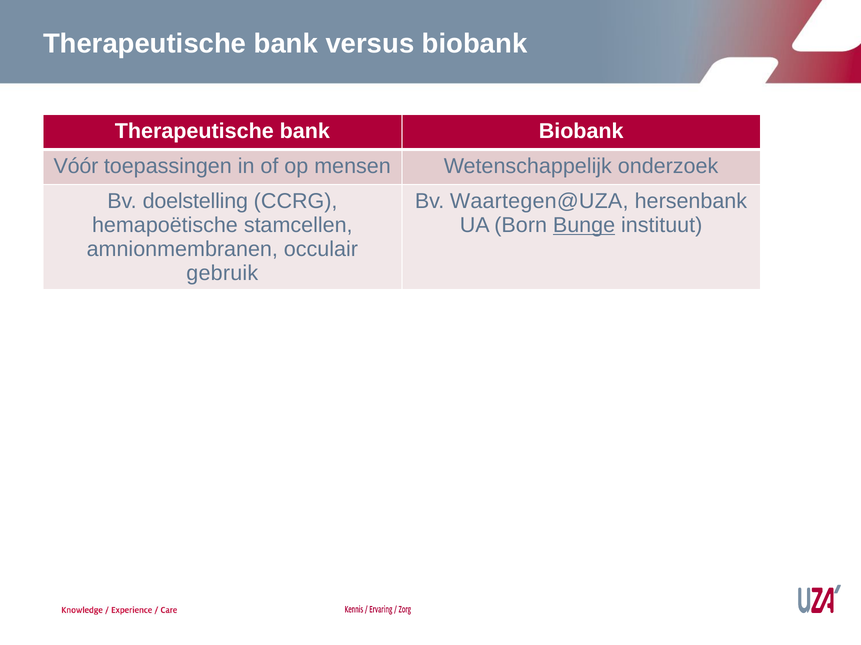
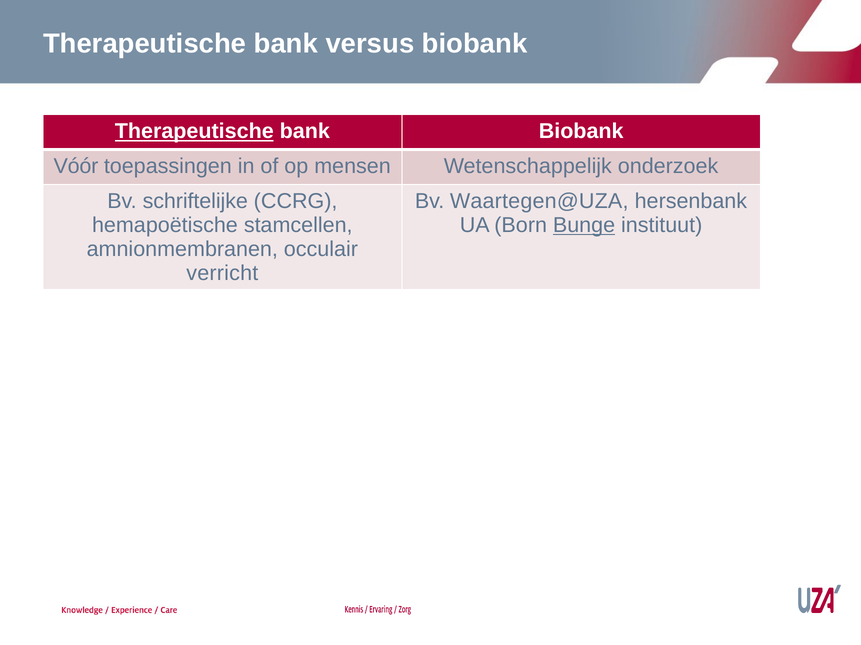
Therapeutische at (194, 132) underline: none -> present
doelstelling: doelstelling -> schriftelijke
gebruik: gebruik -> verricht
